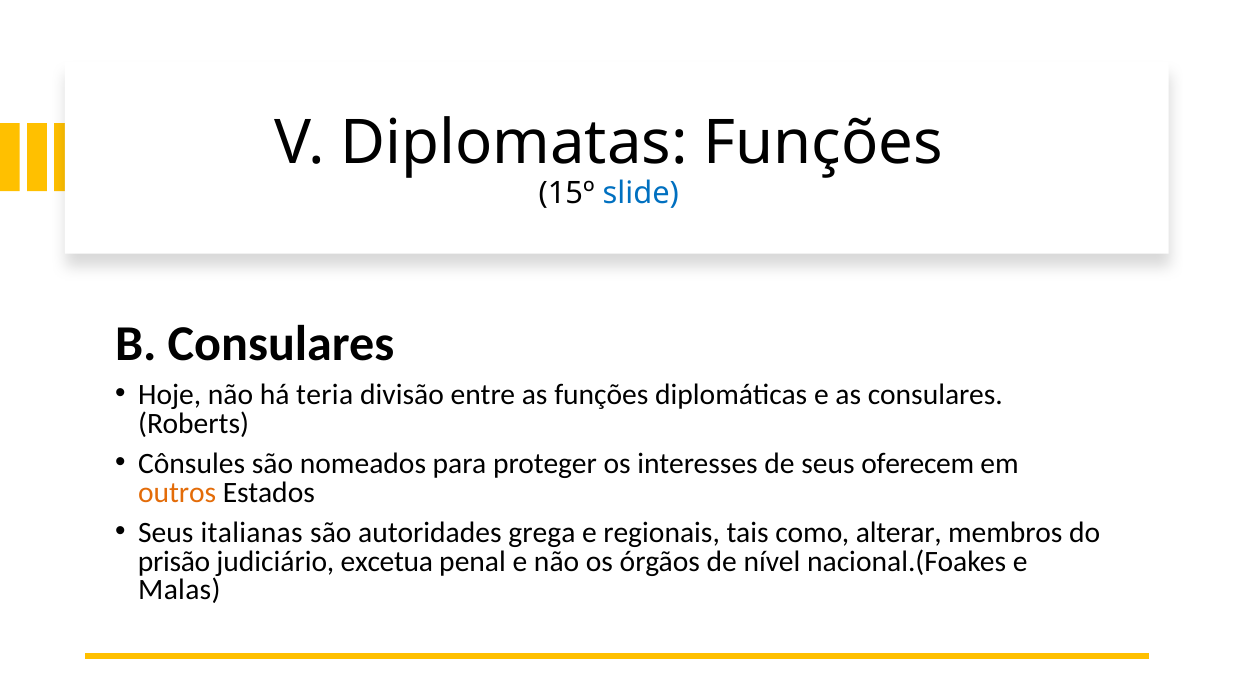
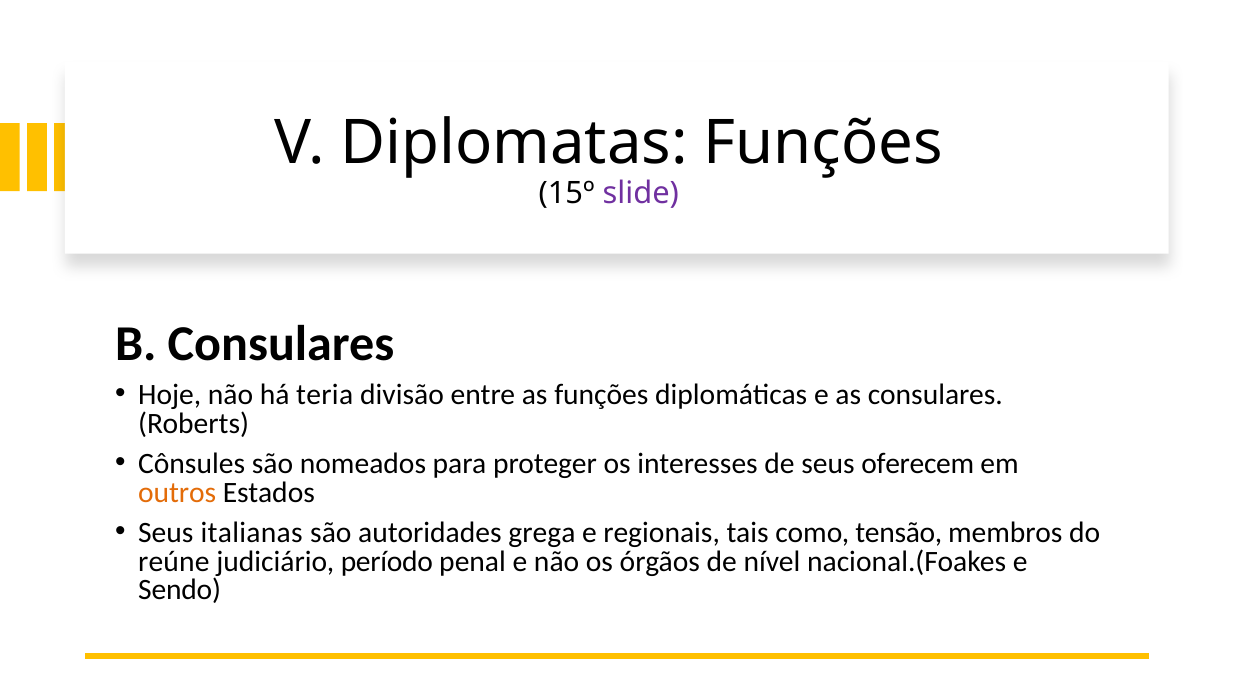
slide colour: blue -> purple
alterar: alterar -> tensão
prisão: prisão -> reúne
excetua: excetua -> período
Malas: Malas -> Sendo
